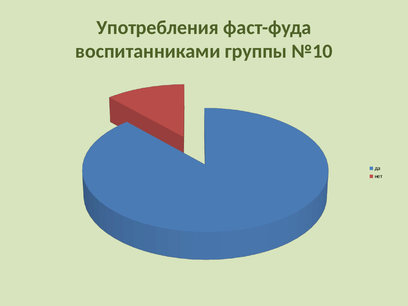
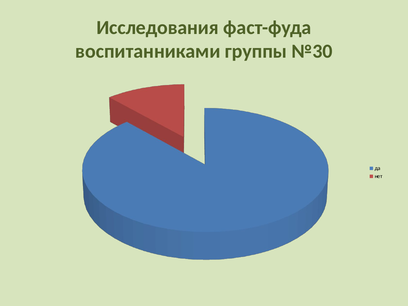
Употребления: Употребления -> Исследования
№10: №10 -> №30
